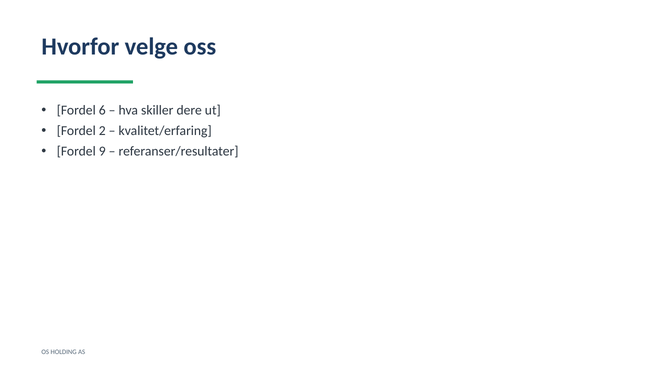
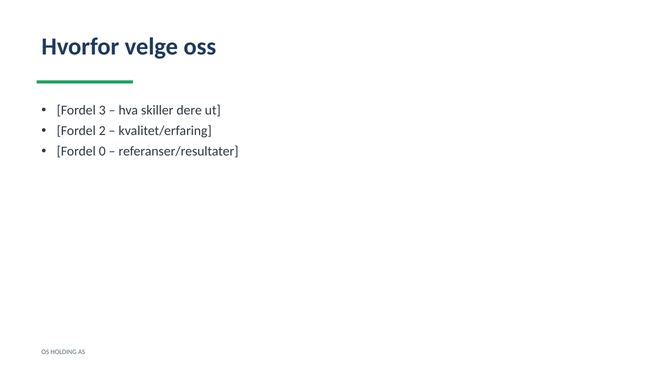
6: 6 -> 3
9: 9 -> 0
